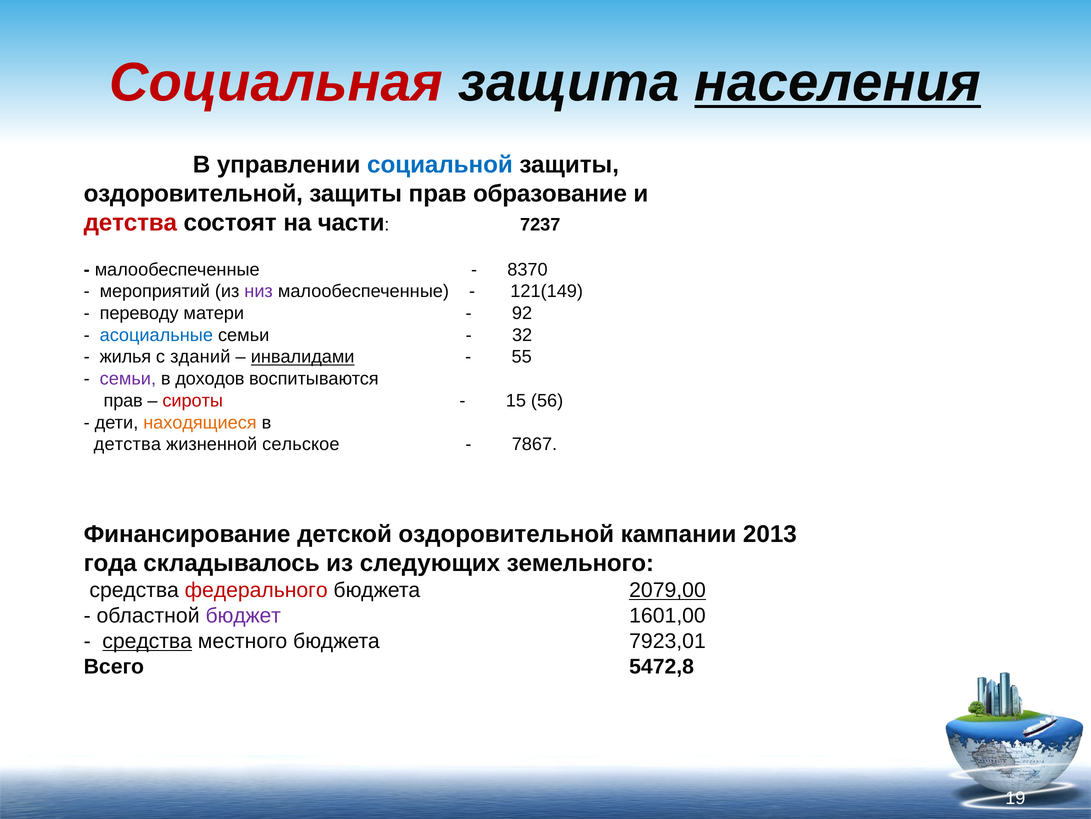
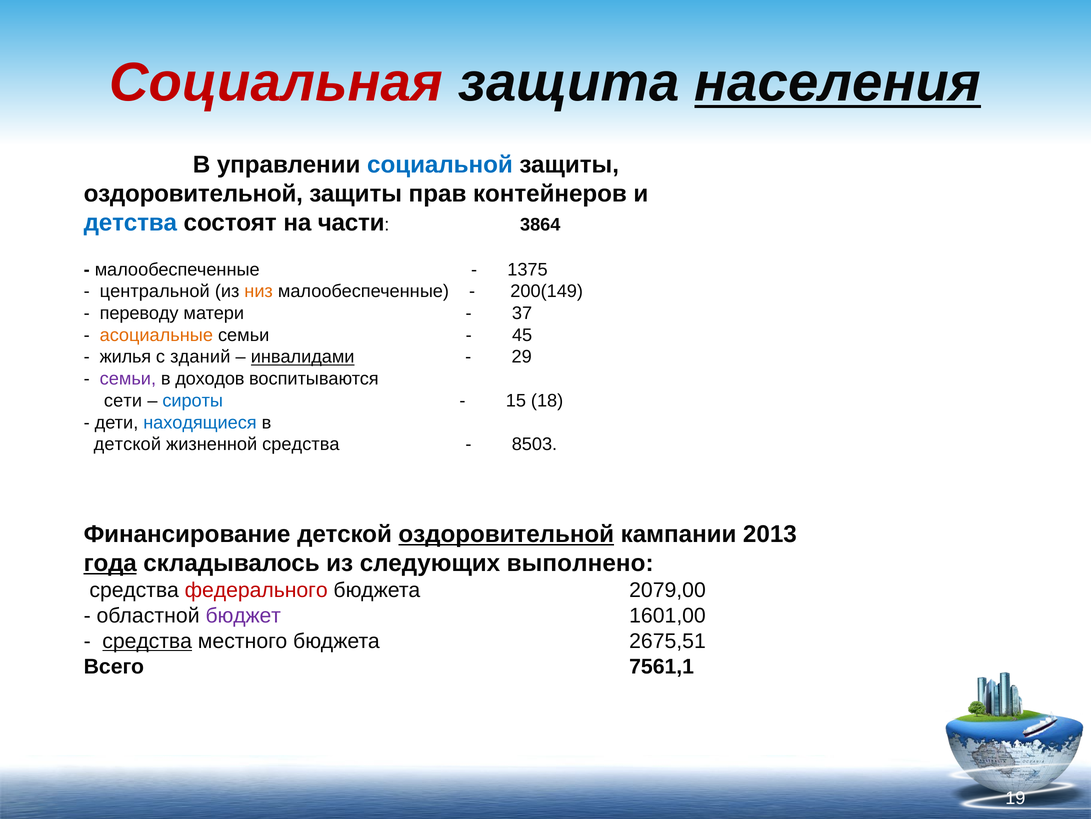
образование: образование -> контейнеров
детства at (130, 223) colour: red -> blue
7237: 7237 -> 3864
8370: 8370 -> 1375
мероприятий: мероприятий -> центральной
низ colour: purple -> orange
121(149: 121(149 -> 200(149
92: 92 -> 37
асоциальные colour: blue -> orange
32: 32 -> 45
55: 55 -> 29
прав at (123, 400): прав -> сети
сироты colour: red -> blue
56: 56 -> 18
находящиеся colour: orange -> blue
детства at (127, 444): детства -> детской
жизненной сельское: сельское -> средства
7867: 7867 -> 8503
оздоровительной at (506, 534) underline: none -> present
года underline: none -> present
земельного: земельного -> выполнено
2079,00 underline: present -> none
7923,01: 7923,01 -> 2675,51
5472,8: 5472,8 -> 7561,1
